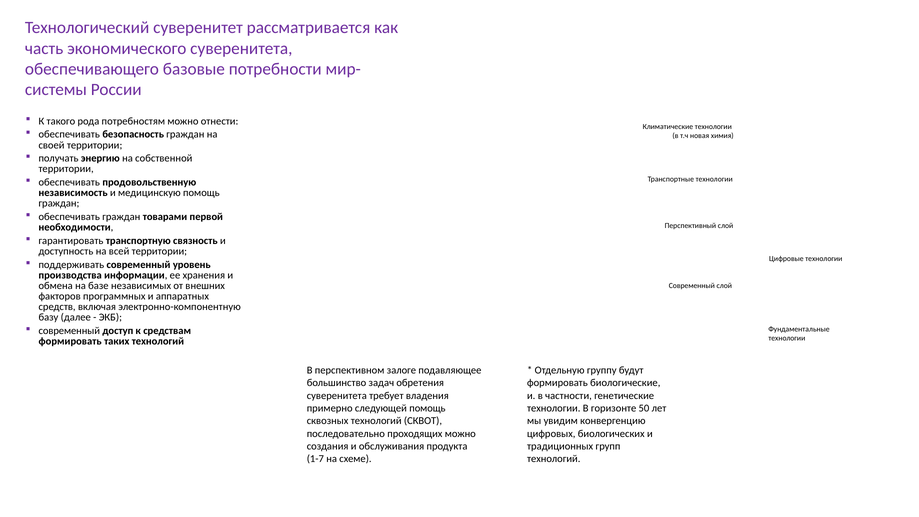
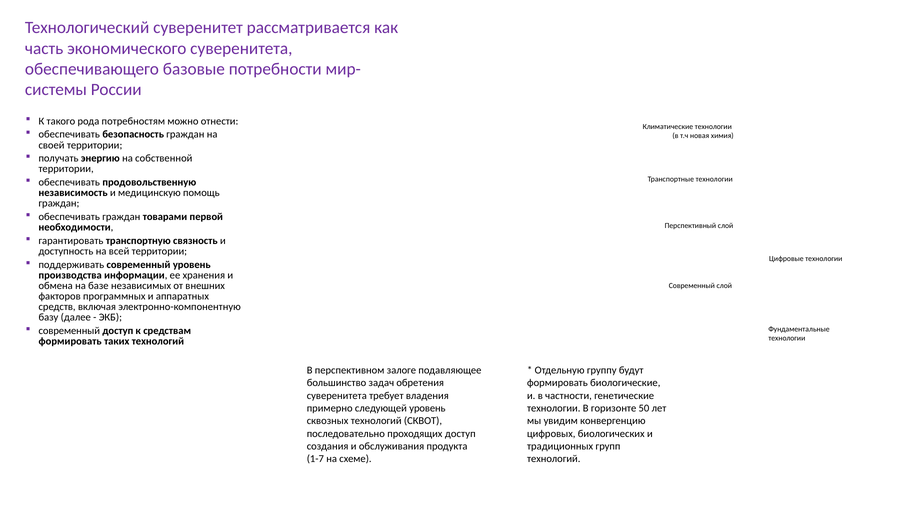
следующей помощь: помощь -> уровень
проходящих можно: можно -> доступ
